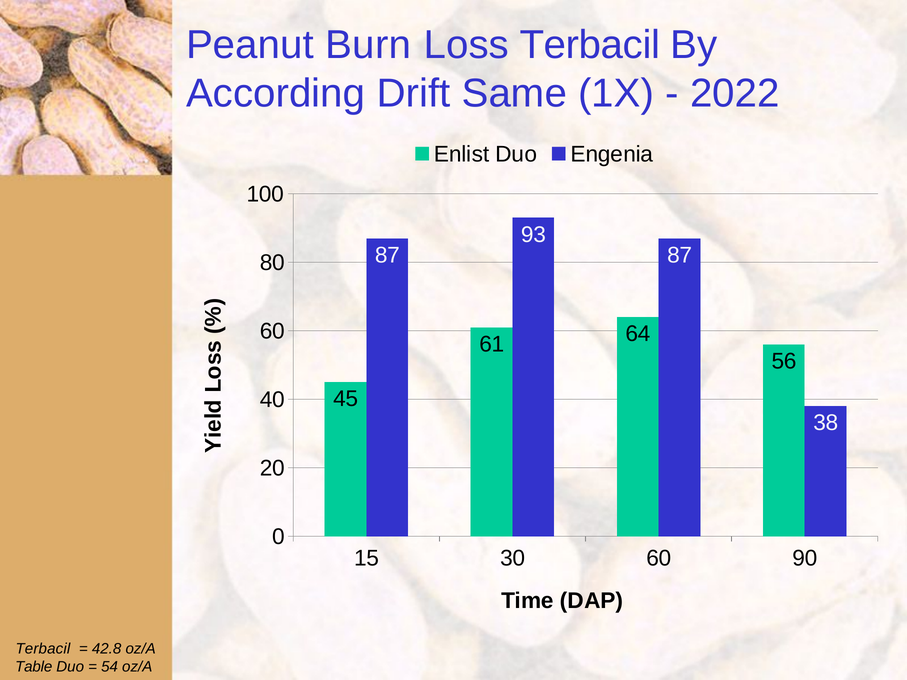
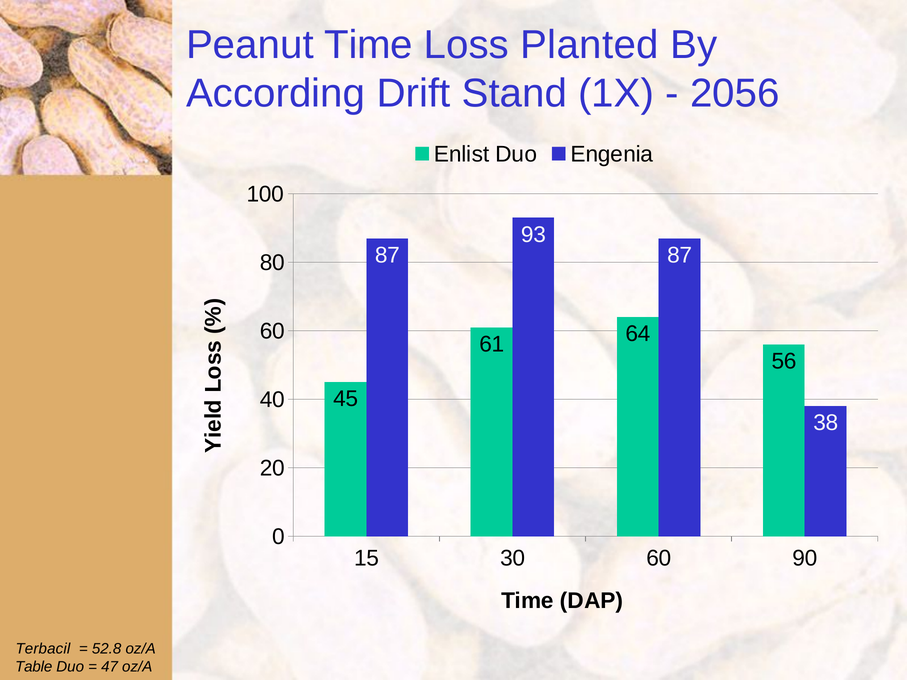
Peanut Burn: Burn -> Time
Loss Terbacil: Terbacil -> Planted
Same: Same -> Stand
2022: 2022 -> 2056
42.8: 42.8 -> 52.8
54: 54 -> 47
